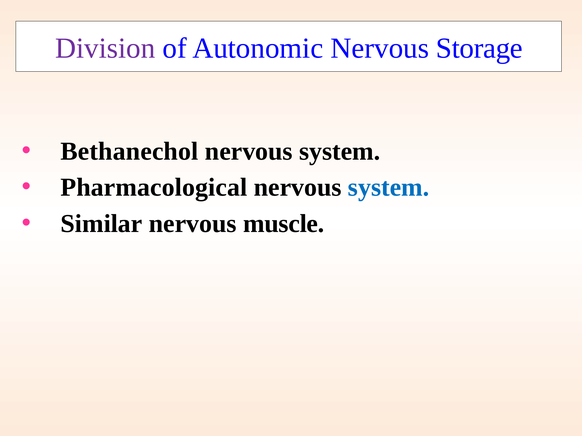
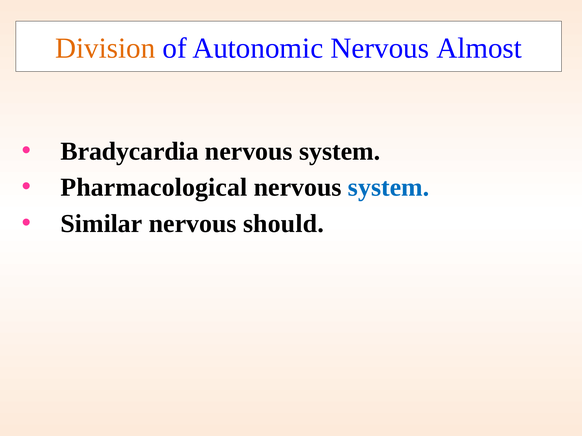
Division colour: purple -> orange
Storage: Storage -> Almost
Bethanechol: Bethanechol -> Bradycardia
muscle: muscle -> should
